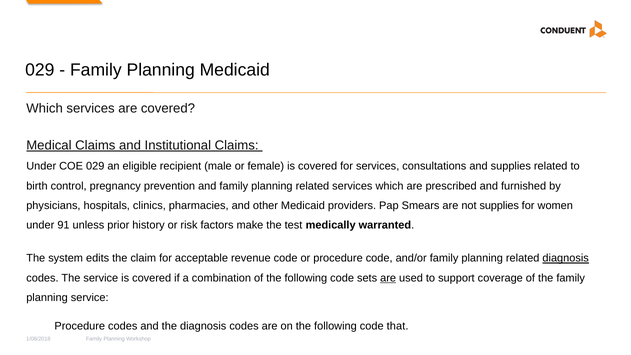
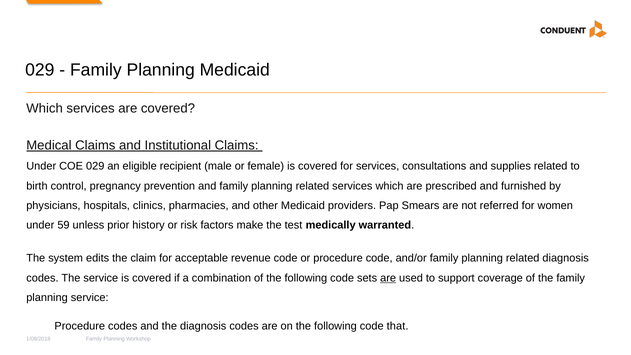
not supplies: supplies -> referred
91: 91 -> 59
diagnosis at (566, 258) underline: present -> none
